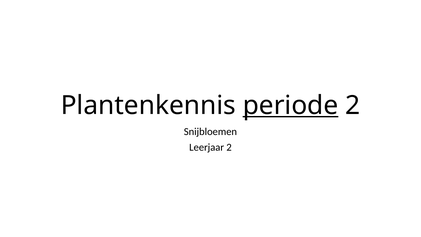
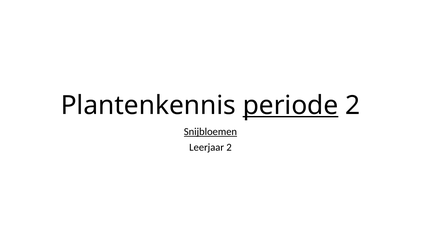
Snijbloemen underline: none -> present
